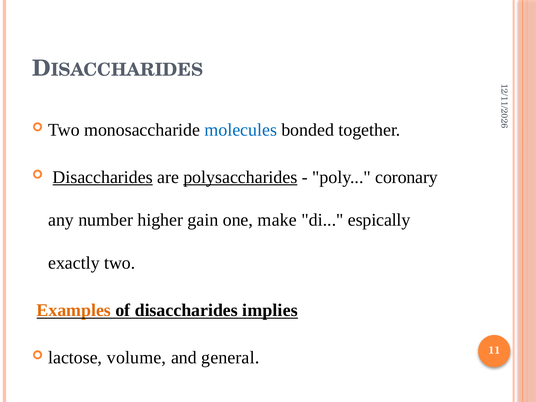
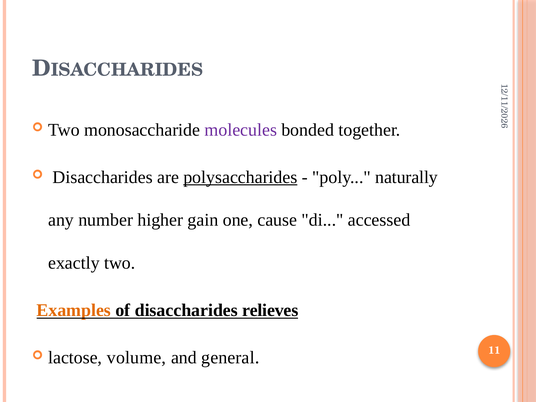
molecules colour: blue -> purple
Disaccharides at (103, 177) underline: present -> none
coronary: coronary -> naturally
make: make -> cause
espically: espically -> accessed
implies: implies -> relieves
